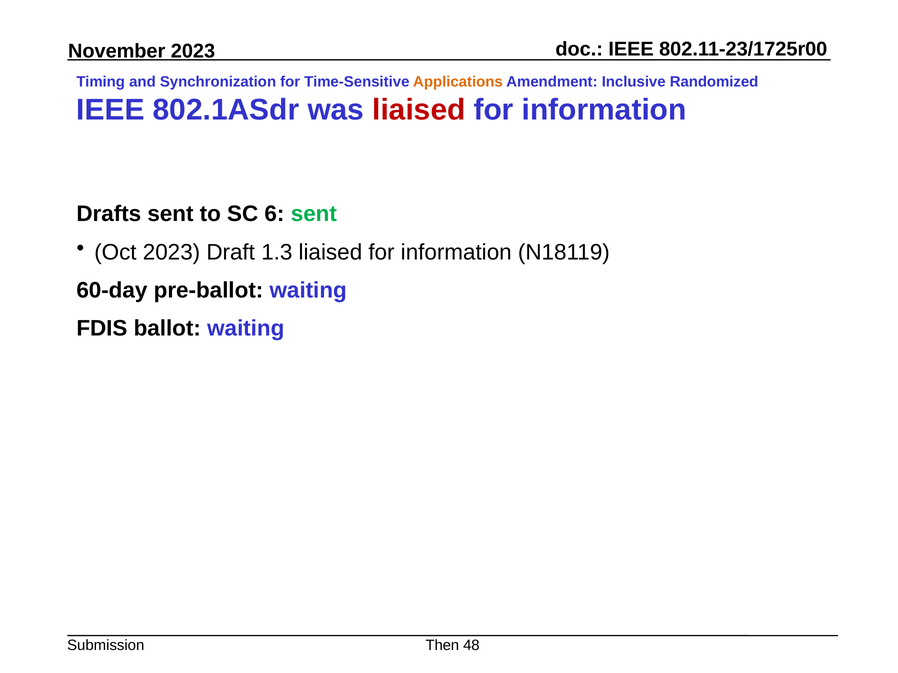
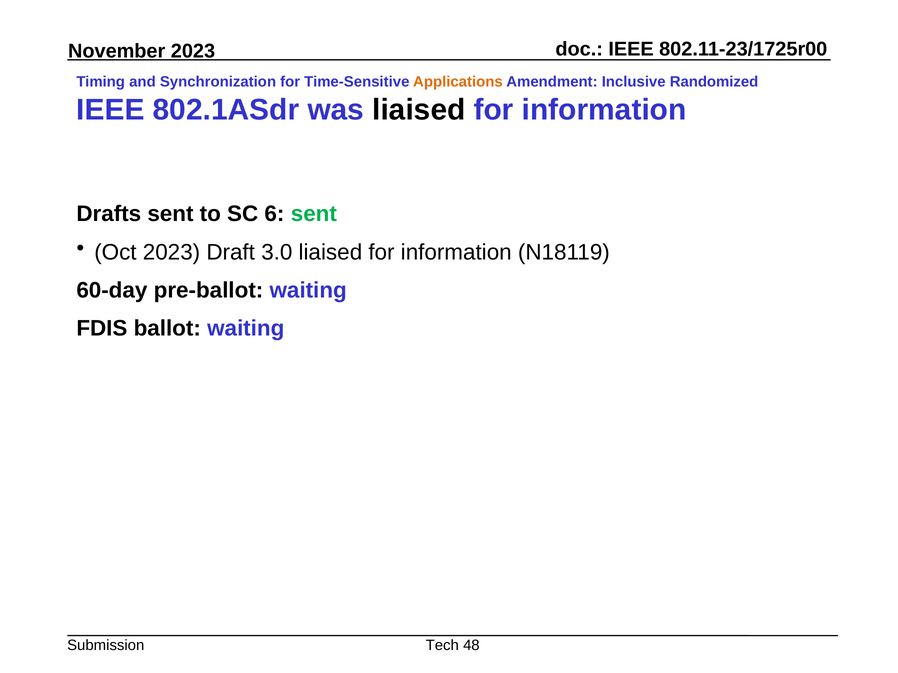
liaised at (419, 110) colour: red -> black
1.3: 1.3 -> 3.0
Then: Then -> Tech
